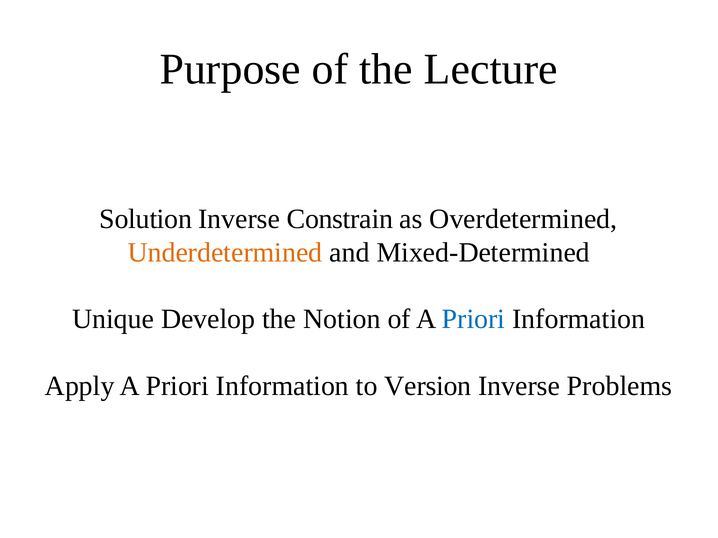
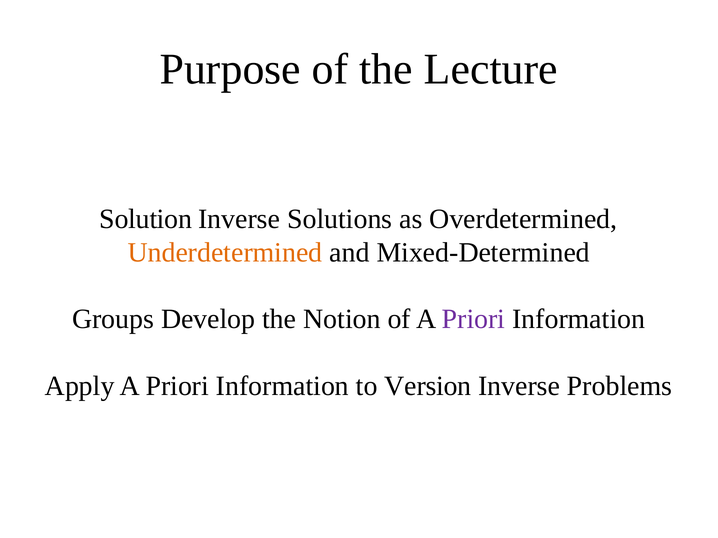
Constrain: Constrain -> Solutions
Unique: Unique -> Groups
Priori at (473, 320) colour: blue -> purple
